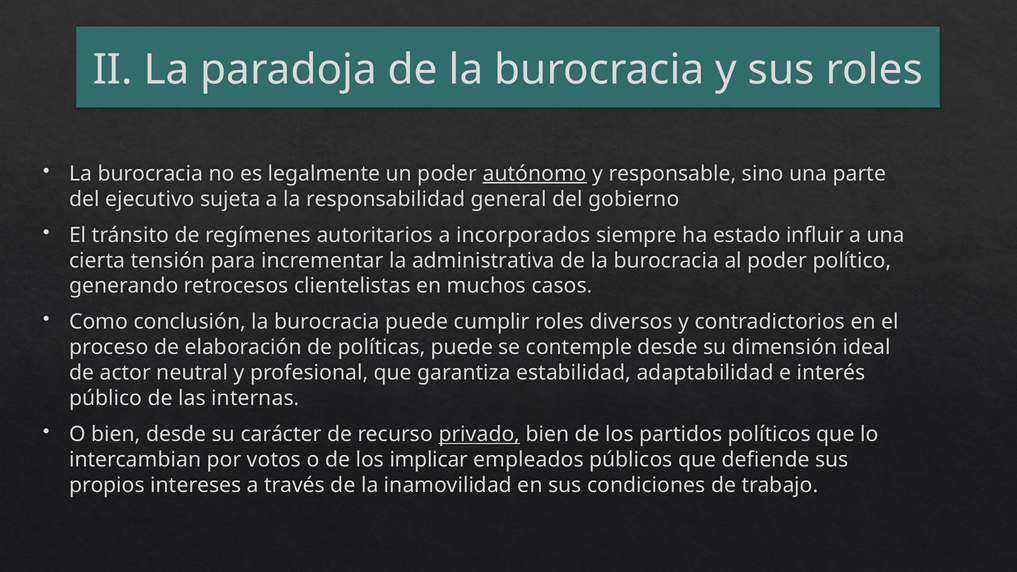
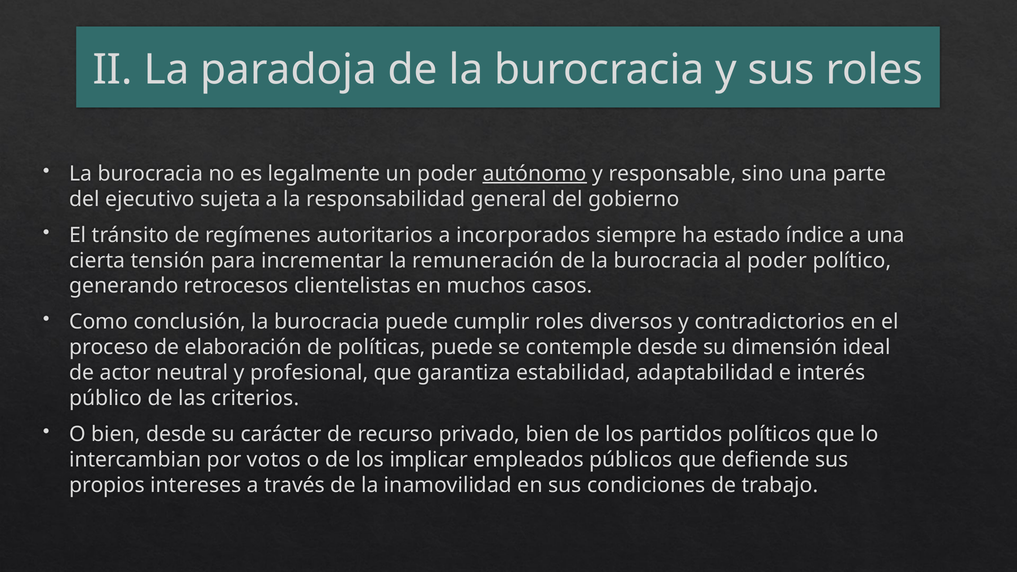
influir: influir -> índice
administrativa: administrativa -> remuneración
internas: internas -> criterios
privado underline: present -> none
